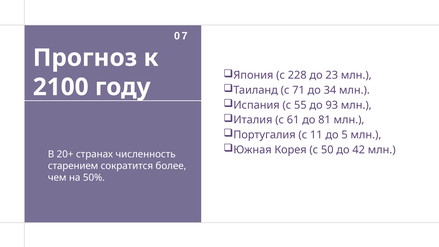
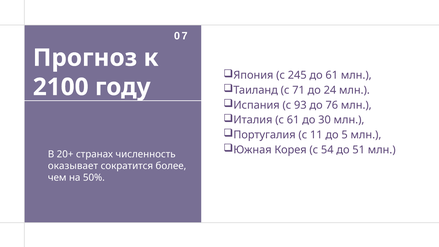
228: 228 -> 245
до 23: 23 -> 61
34: 34 -> 24
55: 55 -> 93
93: 93 -> 76
81: 81 -> 30
50: 50 -> 54
42: 42 -> 51
старением: старением -> оказывает
